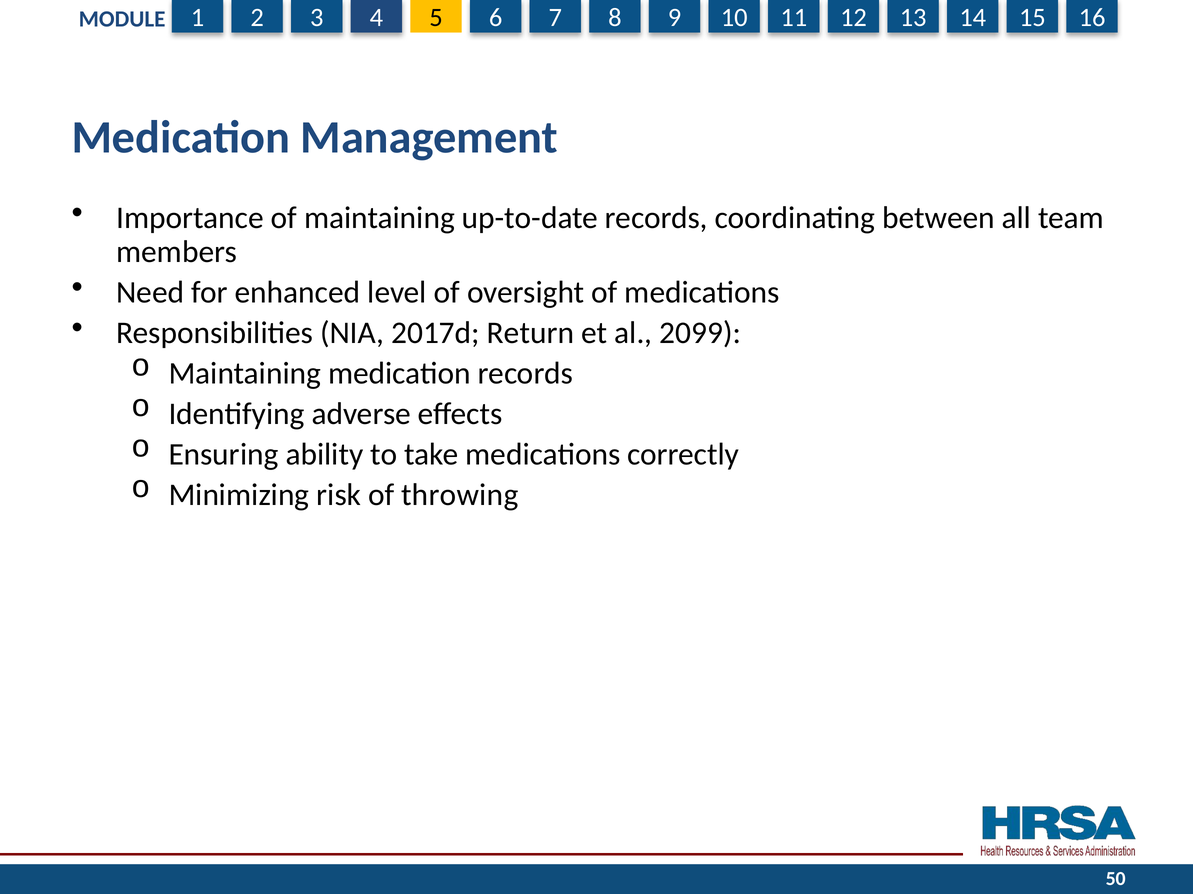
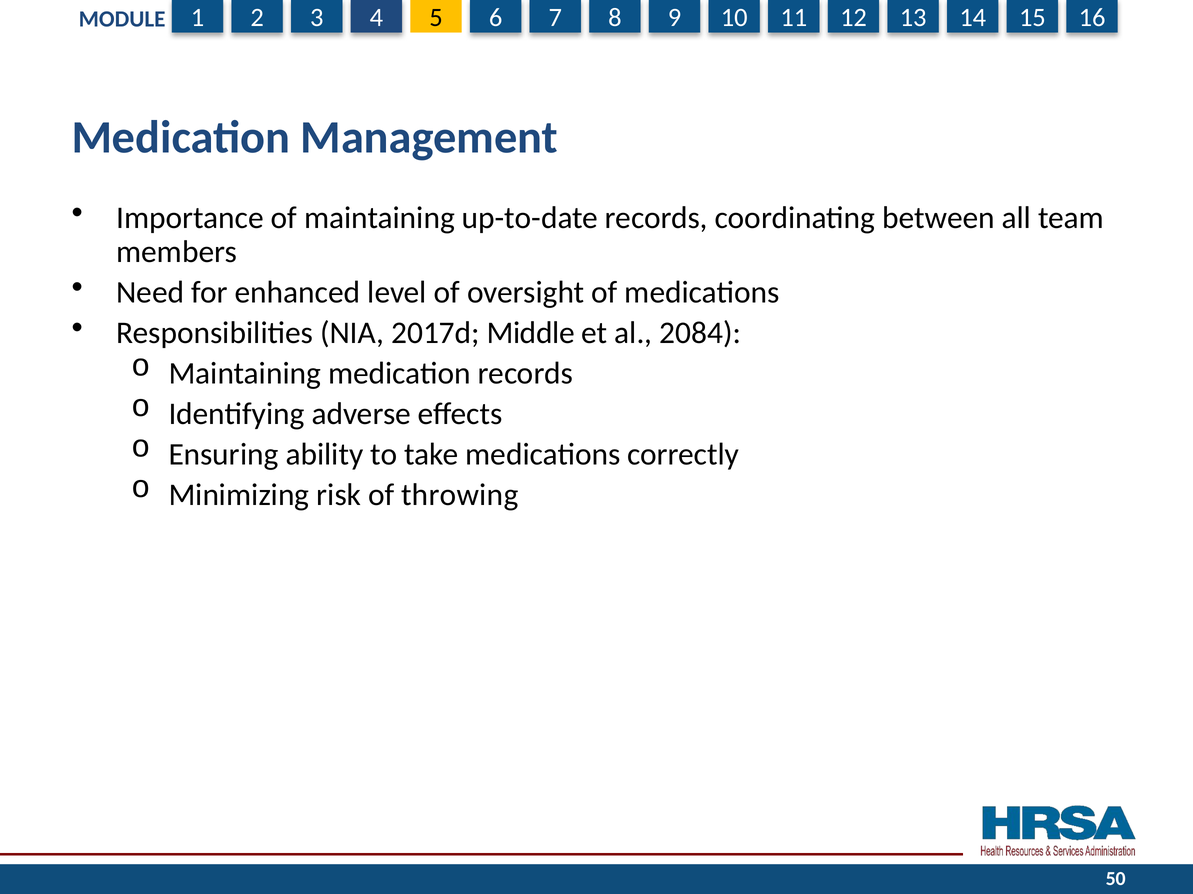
Return: Return -> Middle
2099: 2099 -> 2084
